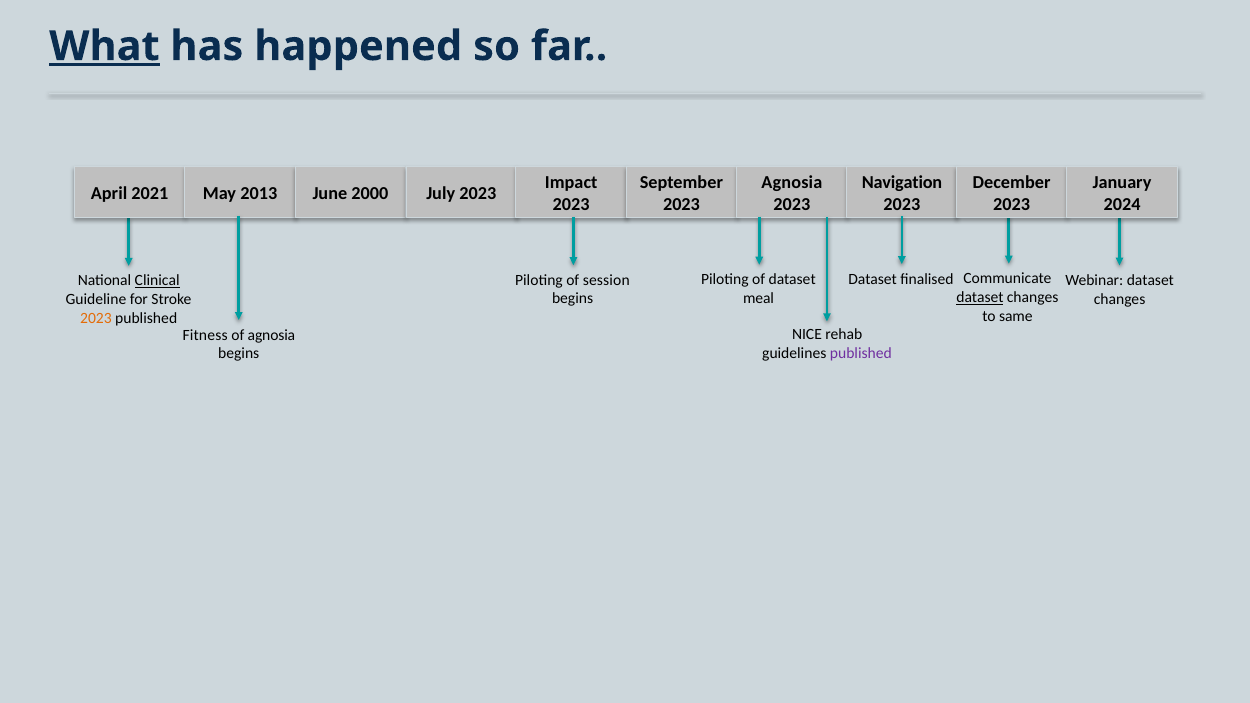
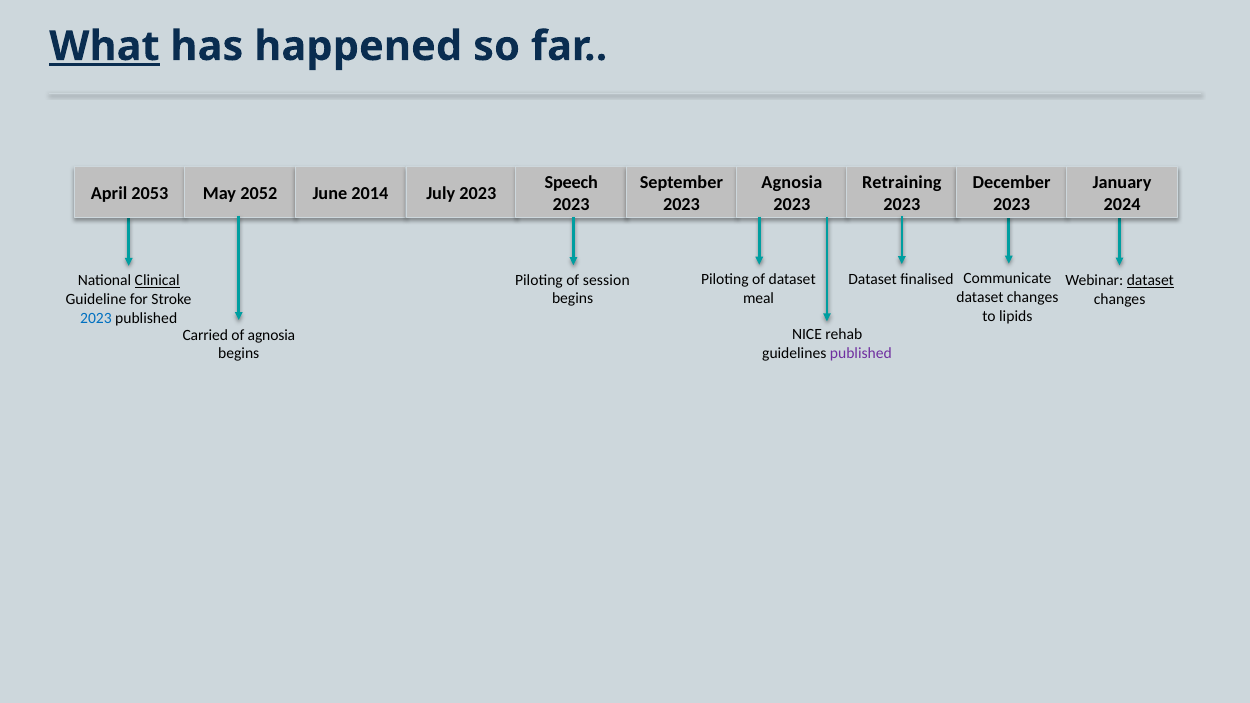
Impact: Impact -> Speech
Navigation: Navigation -> Retraining
2021: 2021 -> 2053
2013: 2013 -> 2052
2000: 2000 -> 2014
dataset at (1150, 281) underline: none -> present
dataset at (980, 297) underline: present -> none
same: same -> lipids
2023 at (96, 318) colour: orange -> blue
Fitness: Fitness -> Carried
